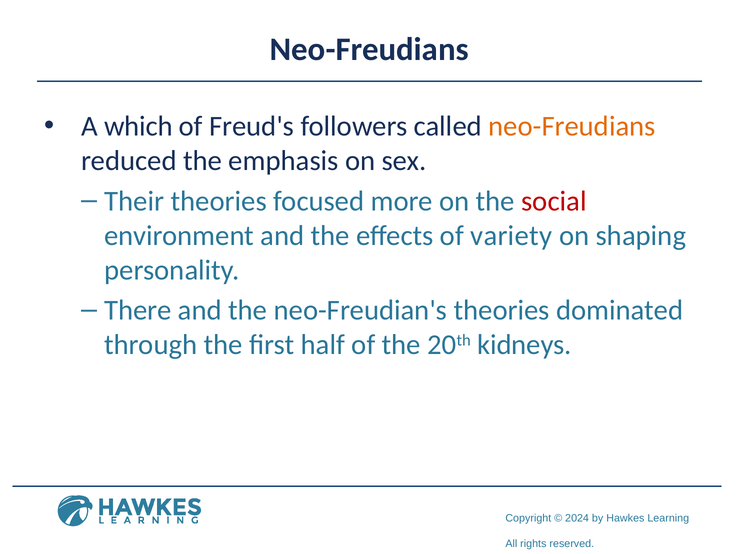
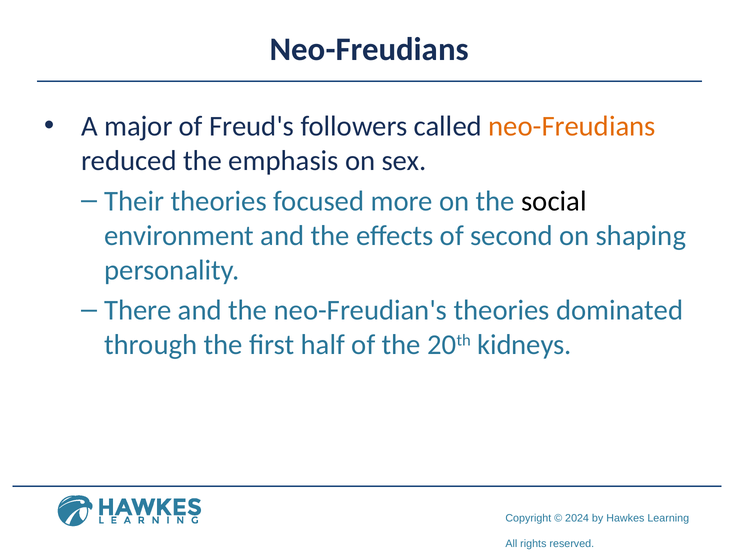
which: which -> major
social colour: red -> black
variety: variety -> second
